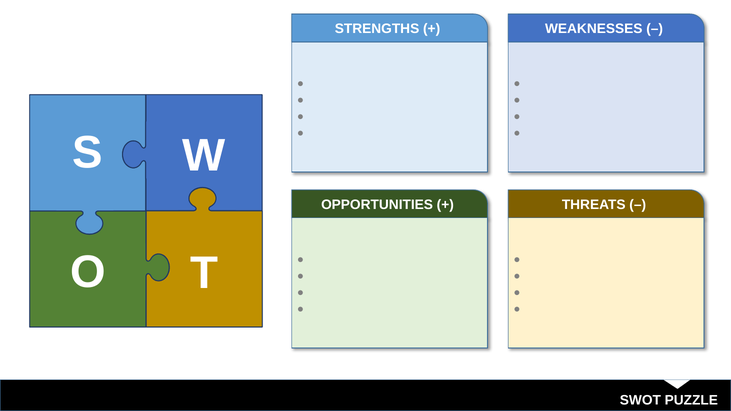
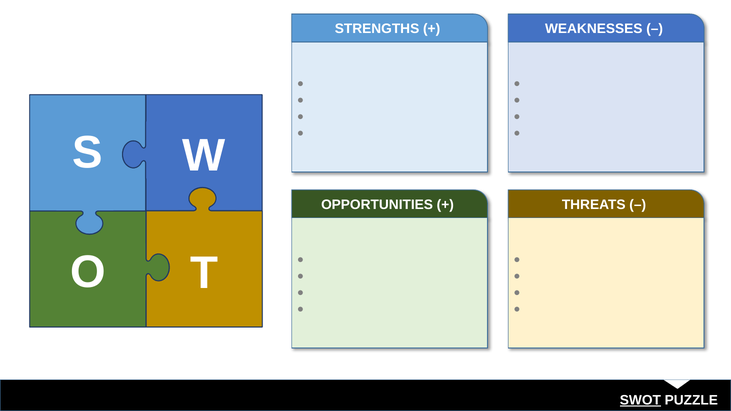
SWOT underline: none -> present
